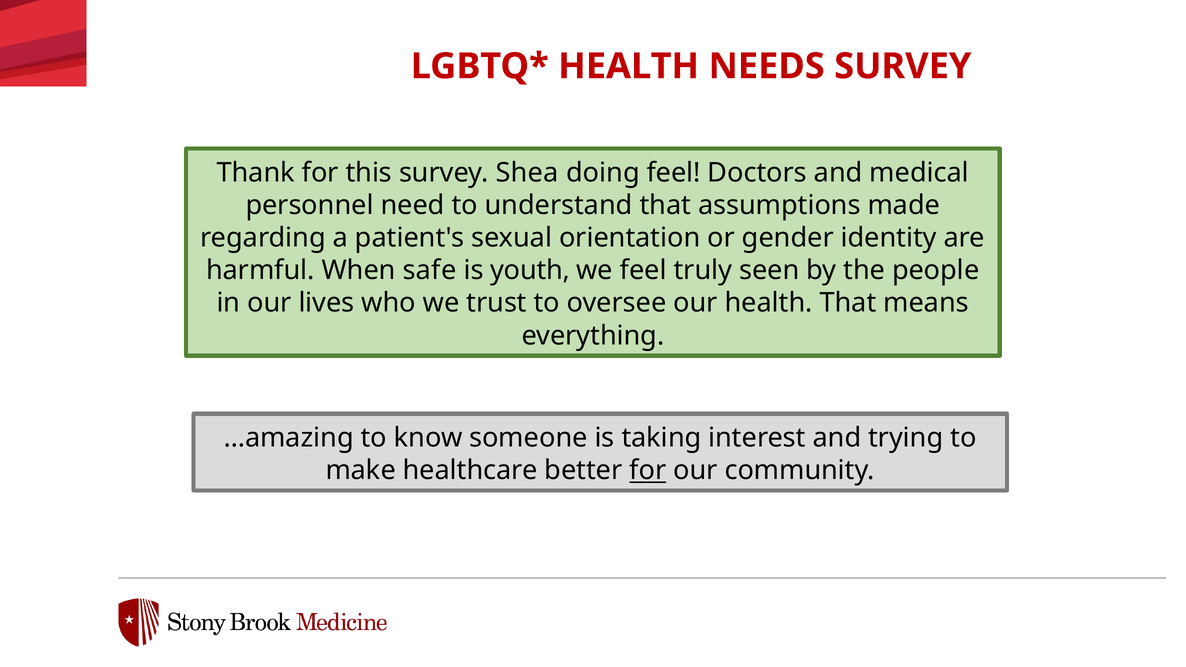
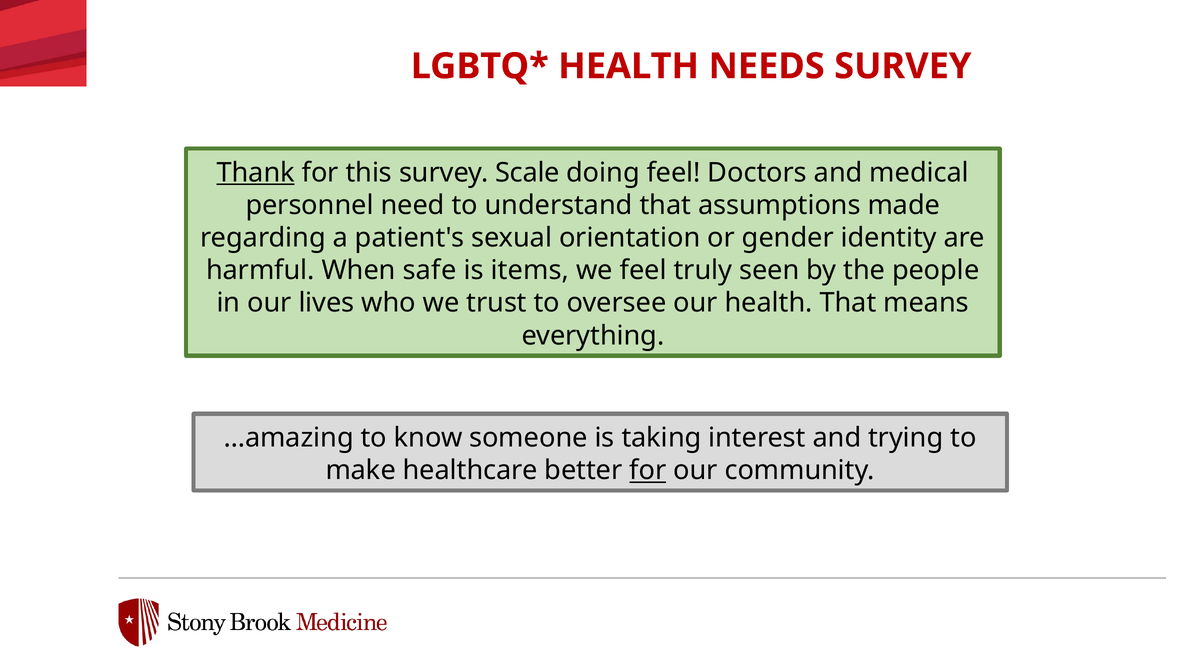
Thank underline: none -> present
Shea: Shea -> Scale
youth: youth -> items
